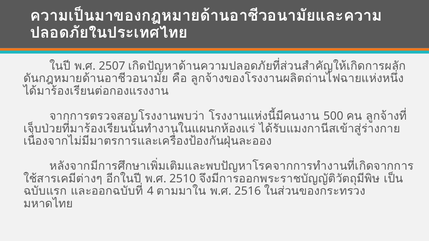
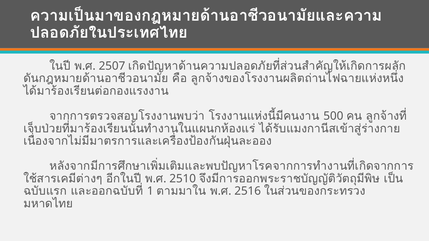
4: 4 -> 1
